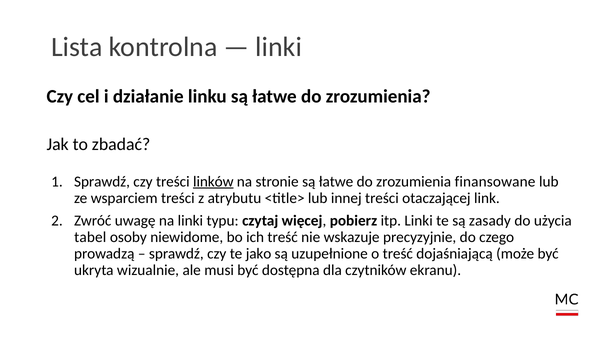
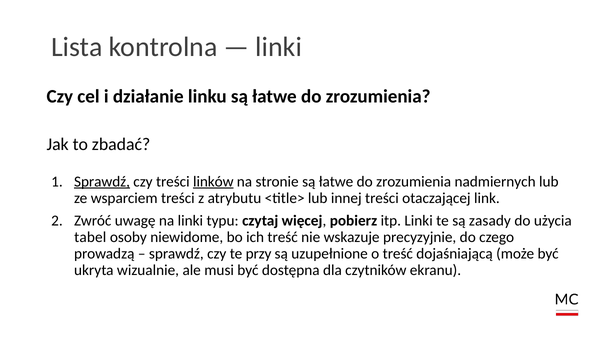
Sprawdź at (102, 182) underline: none -> present
finansowane: finansowane -> nadmiernych
jako: jako -> przy
